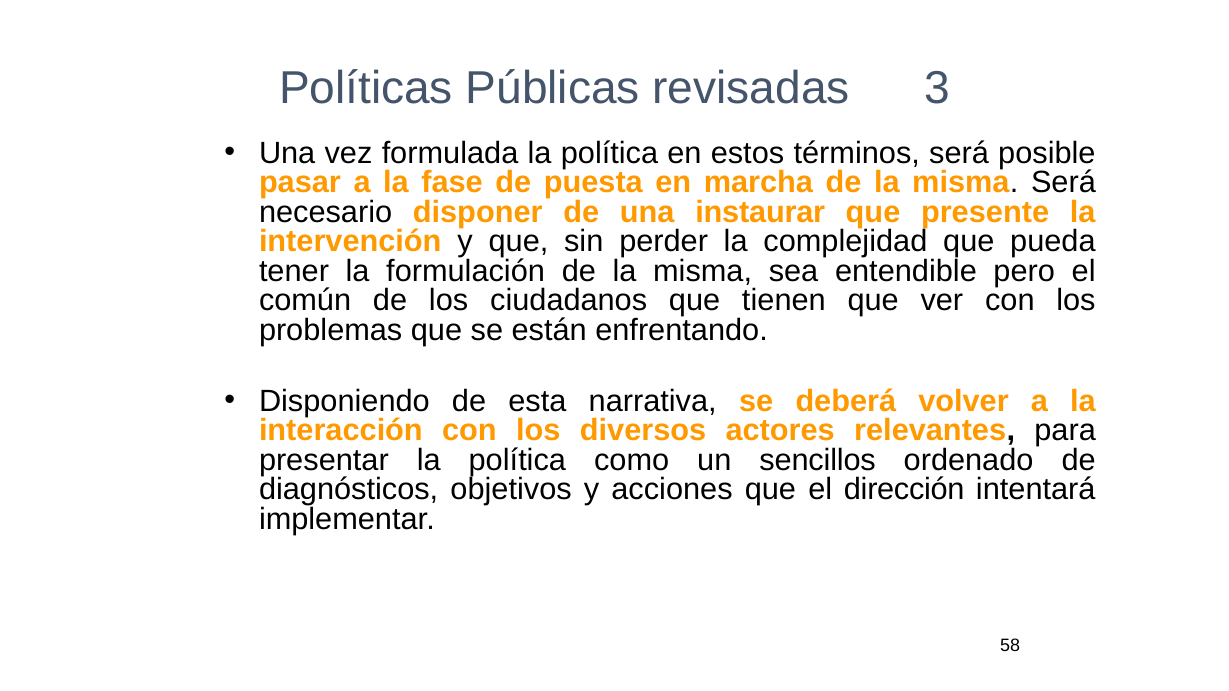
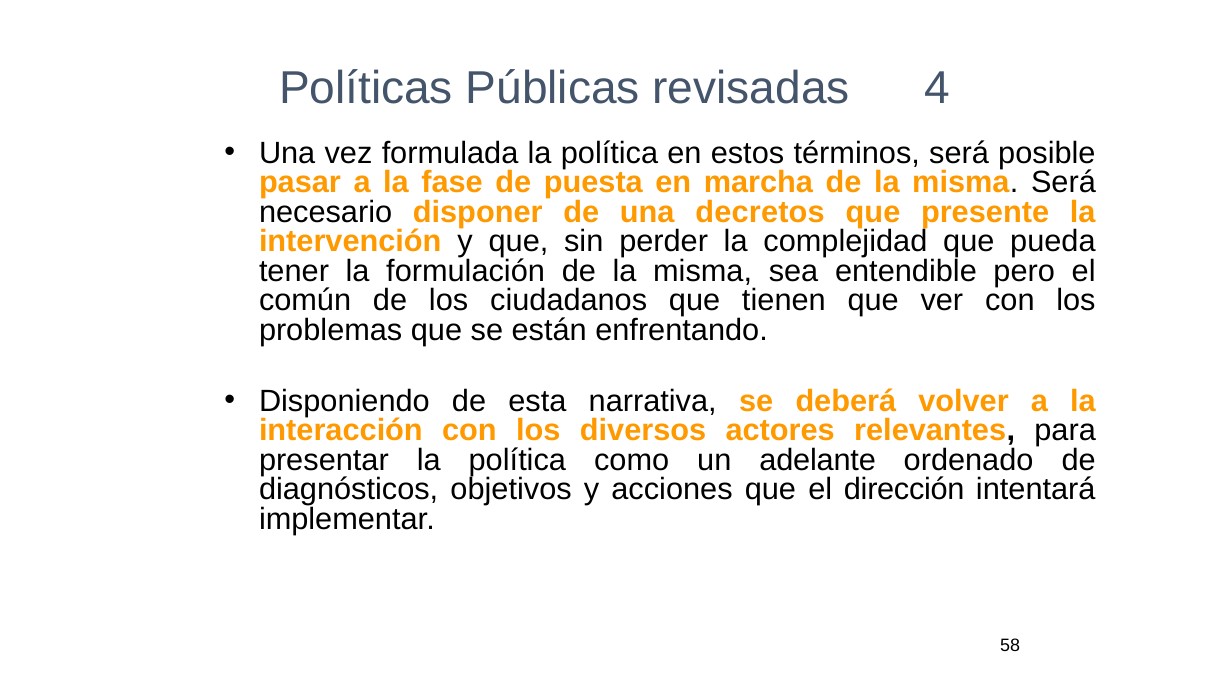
3: 3 -> 4
instaurar: instaurar -> decretos
sencillos: sencillos -> adelante
